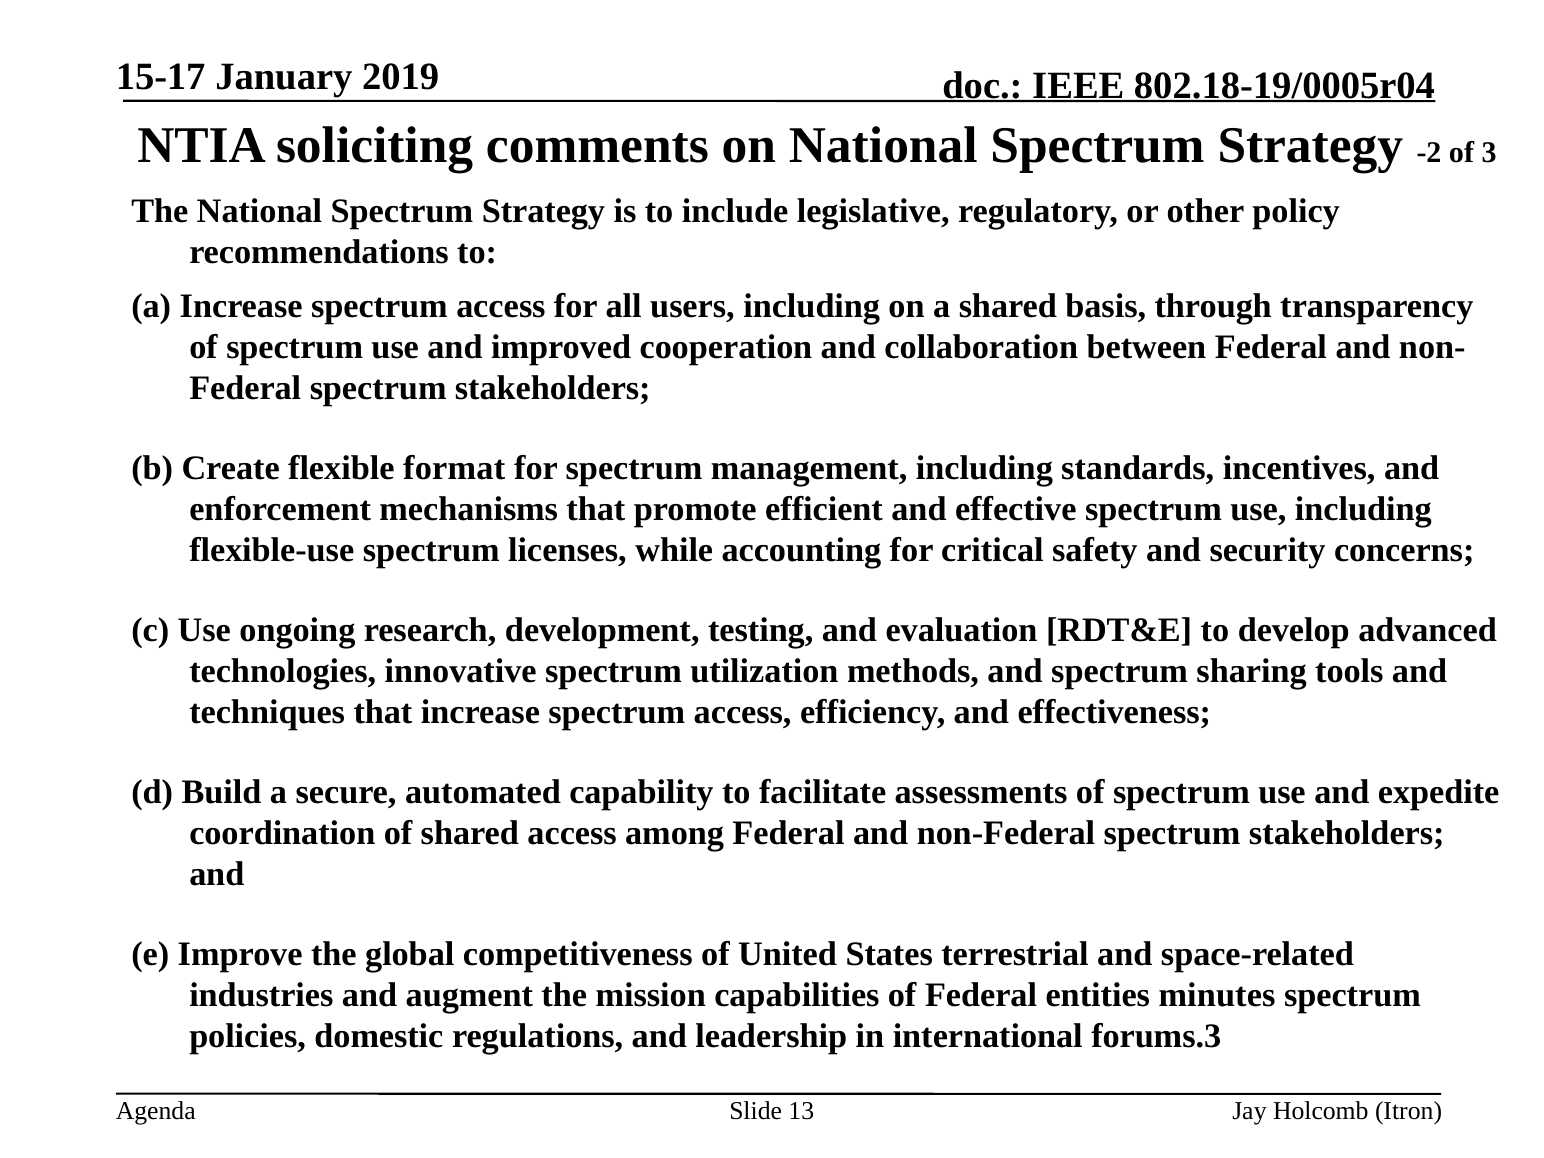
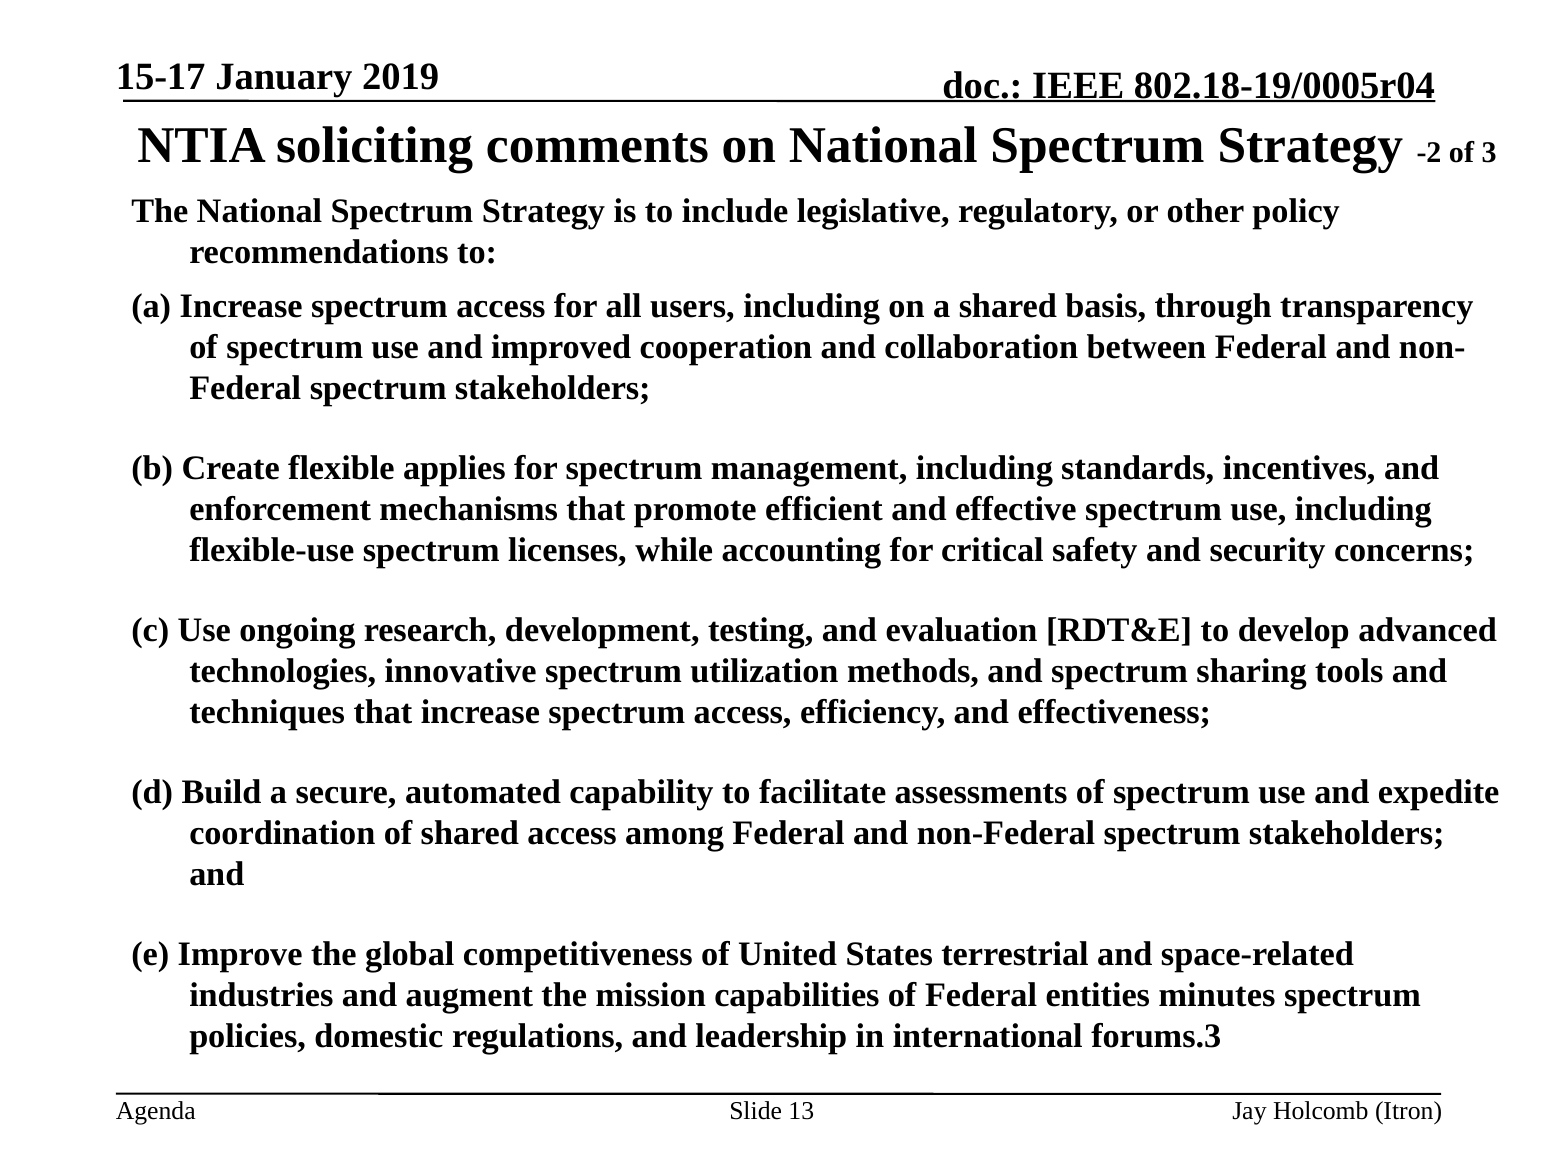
format: format -> applies
